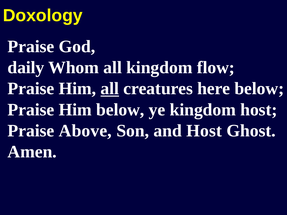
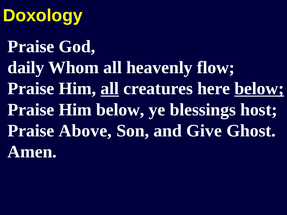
all kingdom: kingdom -> heavenly
below at (259, 89) underline: none -> present
ye kingdom: kingdom -> blessings
and Host: Host -> Give
